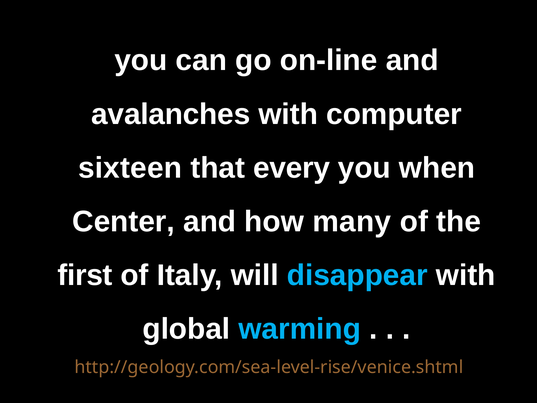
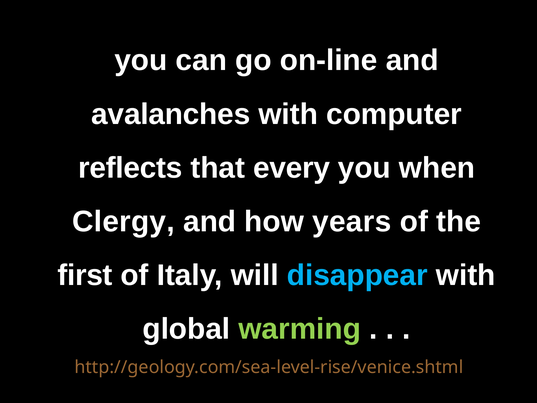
sixteen: sixteen -> reflects
Center: Center -> Clergy
many: many -> years
warming colour: light blue -> light green
